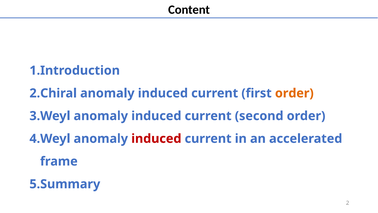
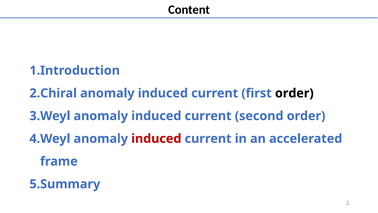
order at (294, 93) colour: orange -> black
